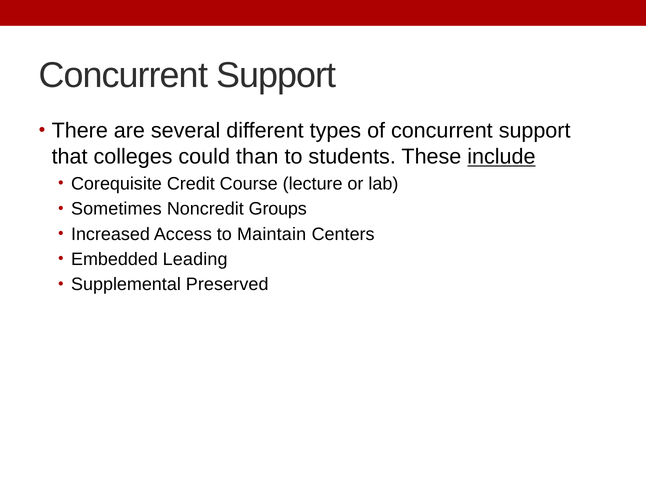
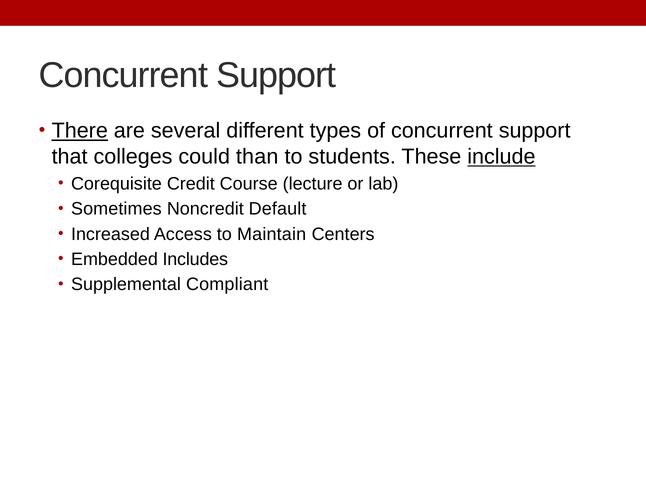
There underline: none -> present
Groups: Groups -> Default
Leading: Leading -> Includes
Preserved: Preserved -> Compliant
